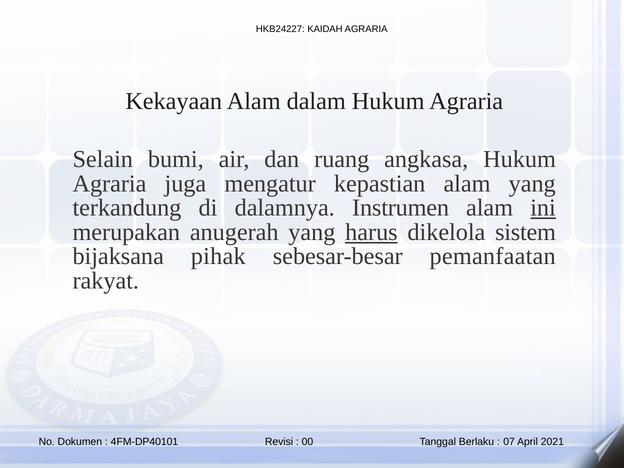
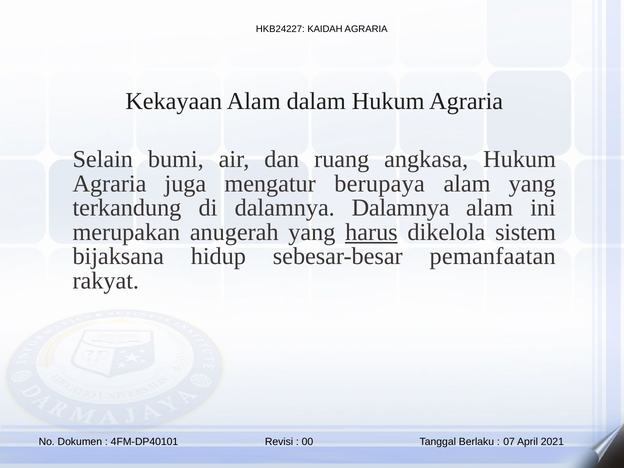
kepastian: kepastian -> berupaya
dalamnya Instrumen: Instrumen -> Dalamnya
ini underline: present -> none
pihak: pihak -> hidup
